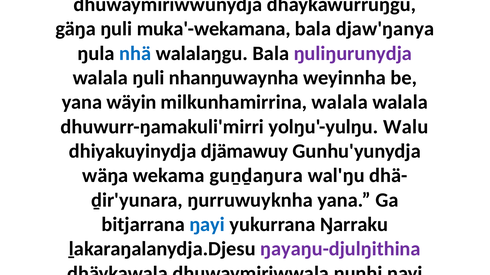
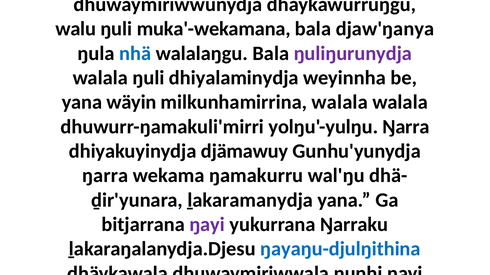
gäŋa: gäŋa -> walu
nhanŋuwaynha: nhanŋuwaynha -> dhiyalaminydja
yolŋu'-yulŋu Walu: Walu -> Ŋarra
wäŋa at (105, 176): wäŋa -> ŋarra
guṉḏaŋura: guṉḏaŋura -> ŋamakurru
ŋurruwuyknha: ŋurruwuyknha -> ḻakaramanydja
ŋayi at (207, 225) colour: blue -> purple
ŋayaŋu-djulŋithina colour: purple -> blue
